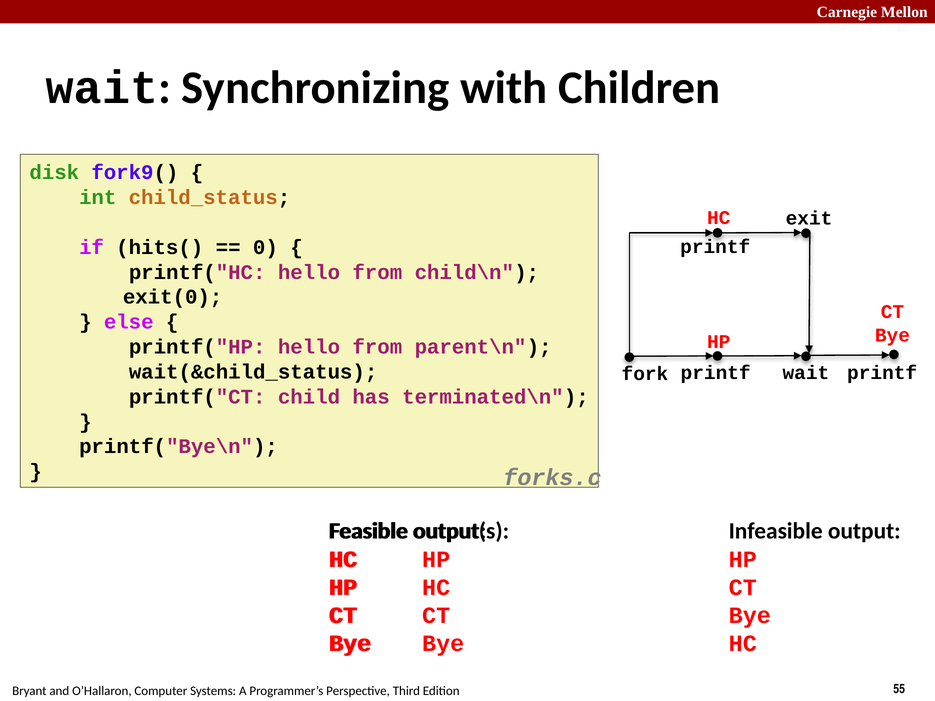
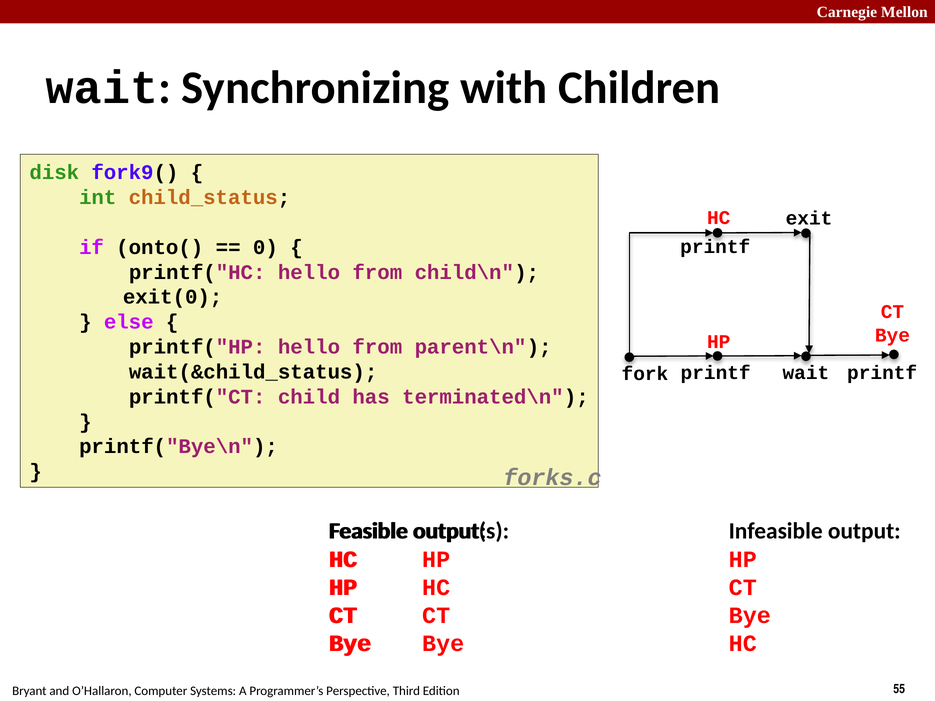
hits(: hits( -> onto(
